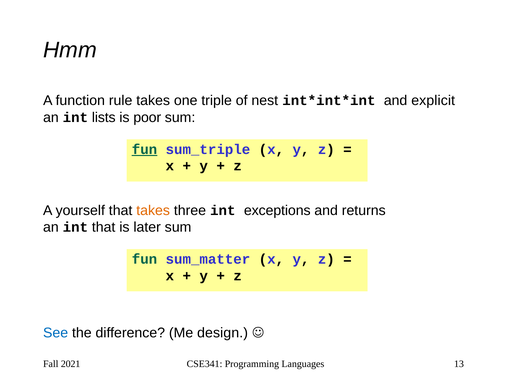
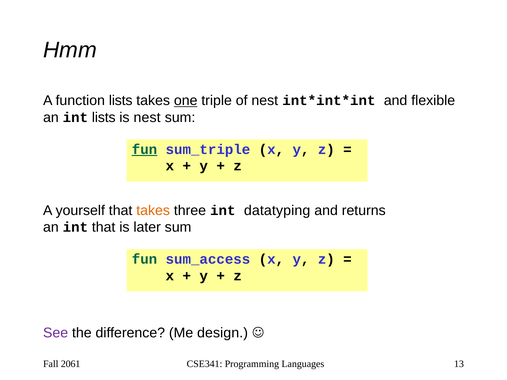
function rule: rule -> lists
one underline: none -> present
explicit: explicit -> flexible
is poor: poor -> nest
exceptions: exceptions -> datatyping
sum_matter: sum_matter -> sum_access
See colour: blue -> purple
2021: 2021 -> 2061
